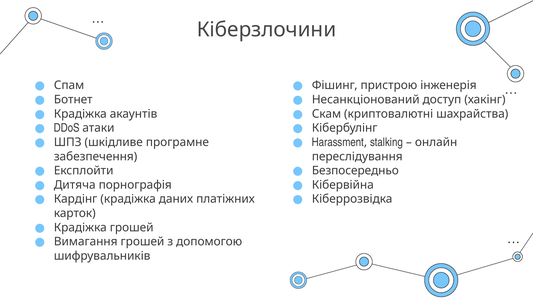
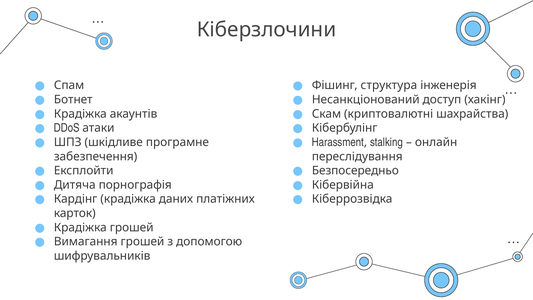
пристрою: пристрою -> структура
